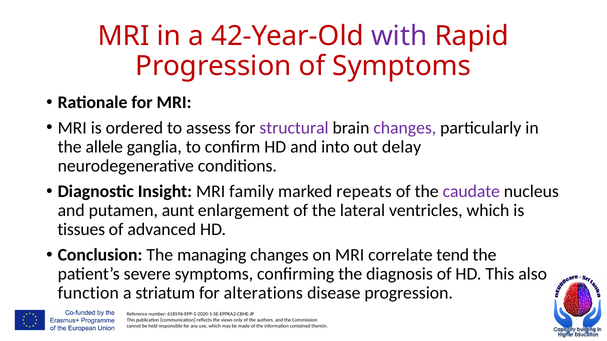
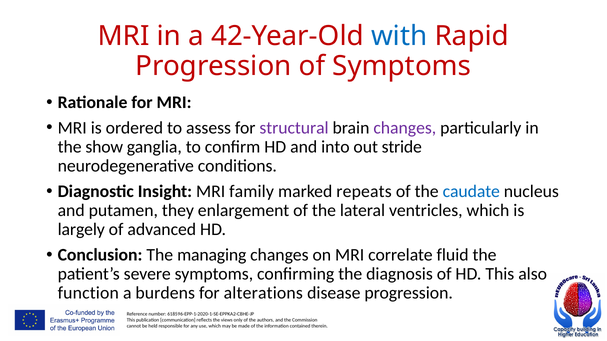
with colour: purple -> blue
allele: allele -> show
delay: delay -> stride
caudate colour: purple -> blue
aunt: aunt -> they
tissues: tissues -> largely
tend: tend -> fluid
striatum: striatum -> burdens
